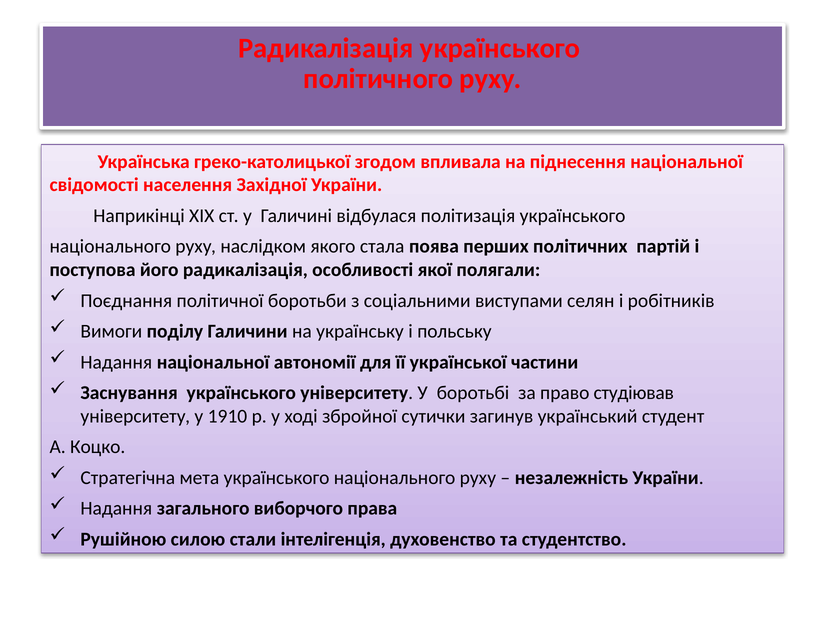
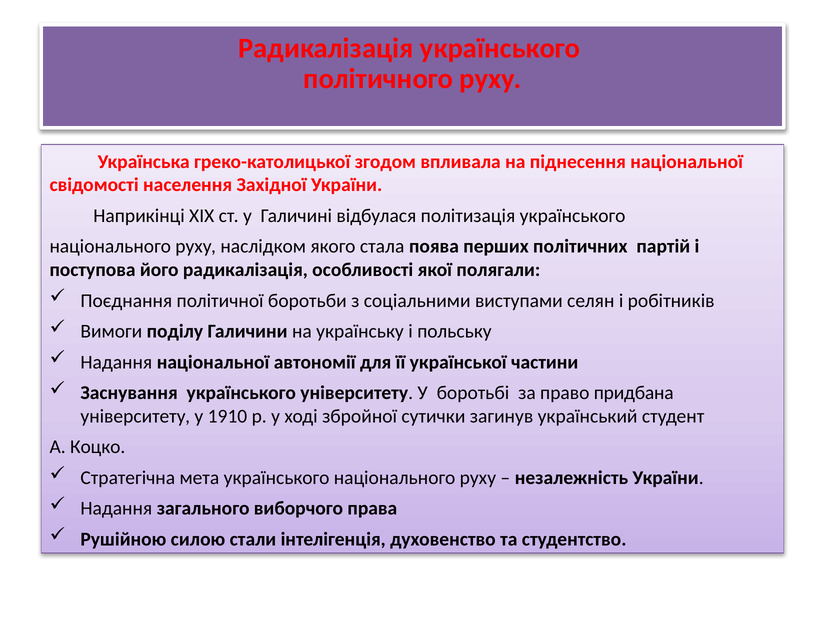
студіював: студіював -> придбана
